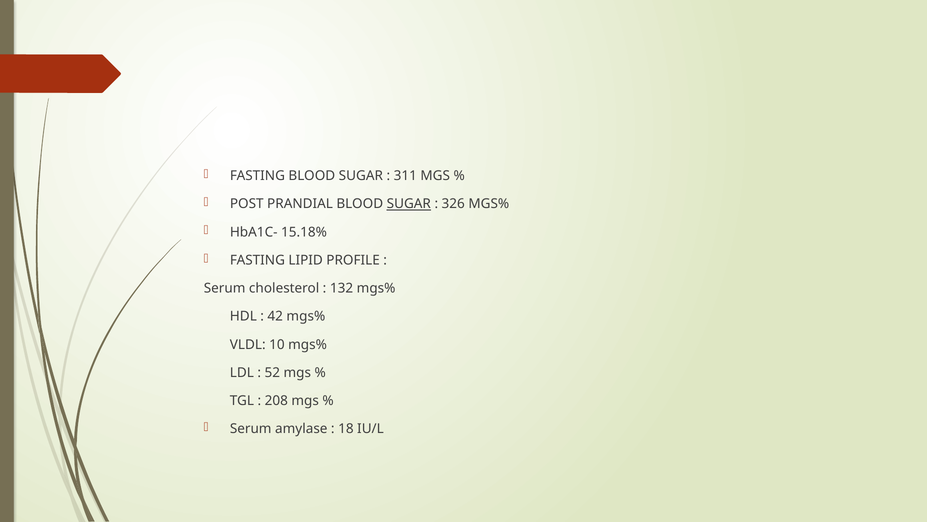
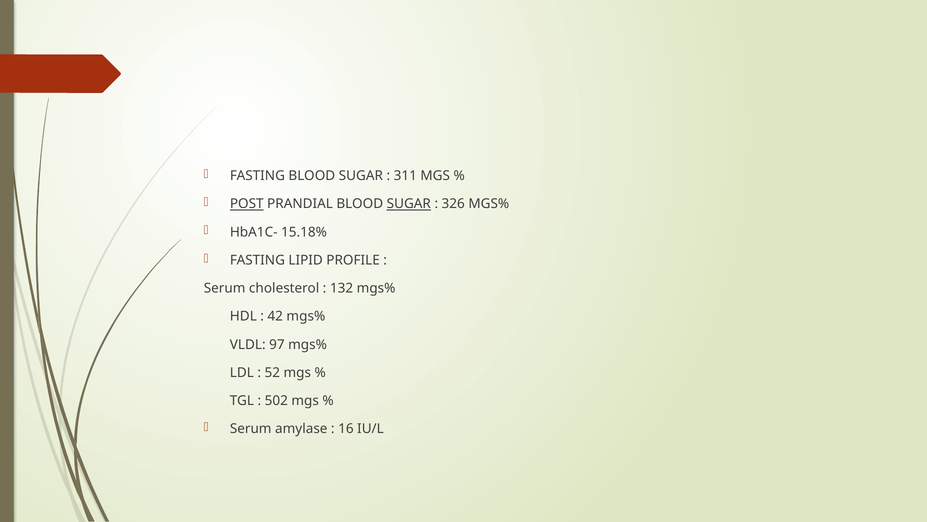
POST underline: none -> present
10: 10 -> 97
208: 208 -> 502
18: 18 -> 16
